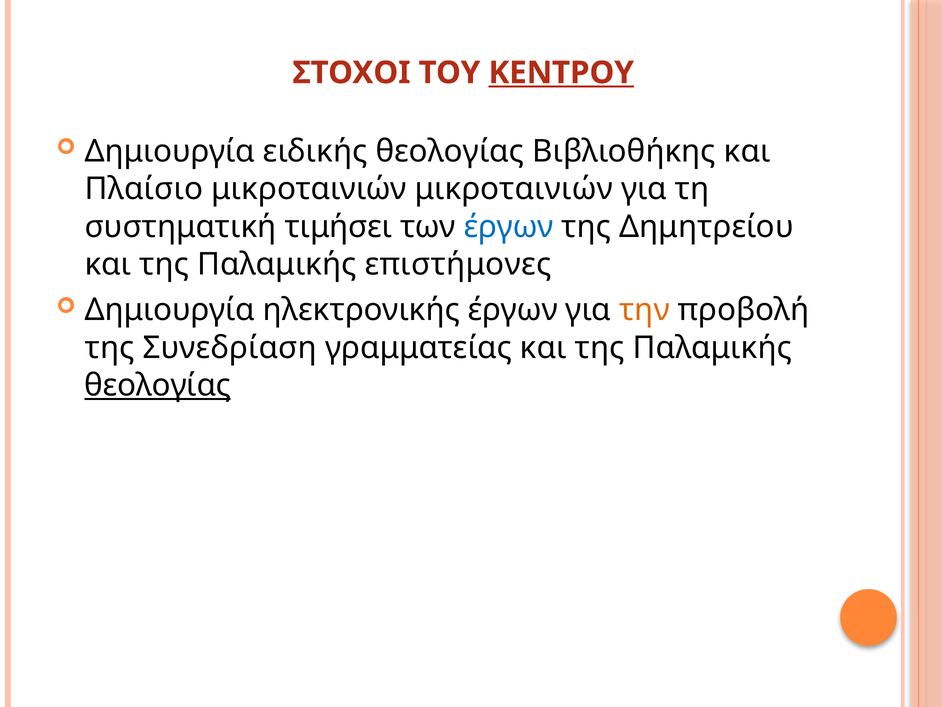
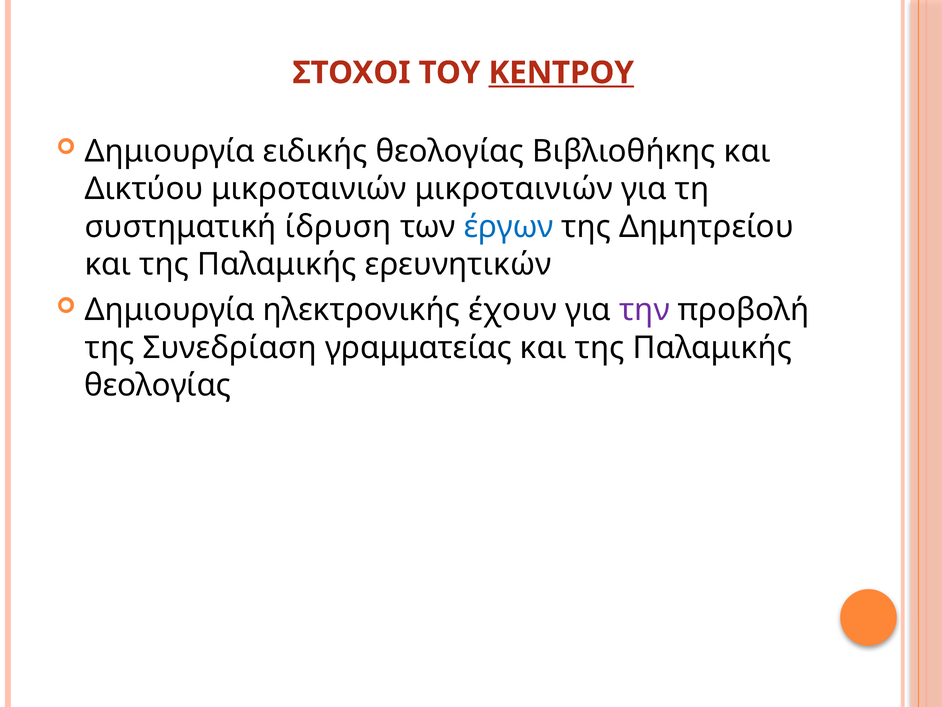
Πλαίσιο: Πλαίσιο -> Δικτύου
τιμήσει: τιμήσει -> ίδρυση
επιστήμονες: επιστήμονες -> ερευνητικών
ηλεκτρονικής έργων: έργων -> έχουν
την colour: orange -> purple
θεολογίας at (158, 385) underline: present -> none
